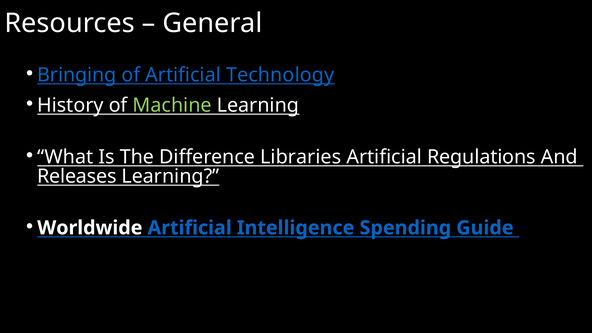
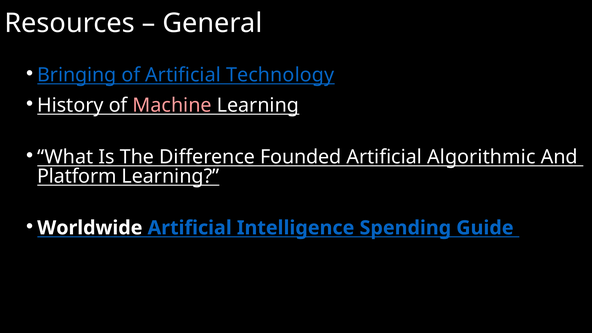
Machine colour: light green -> pink
Libraries: Libraries -> Founded
Regulations: Regulations -> Algorithmic
Releases: Releases -> Platform
